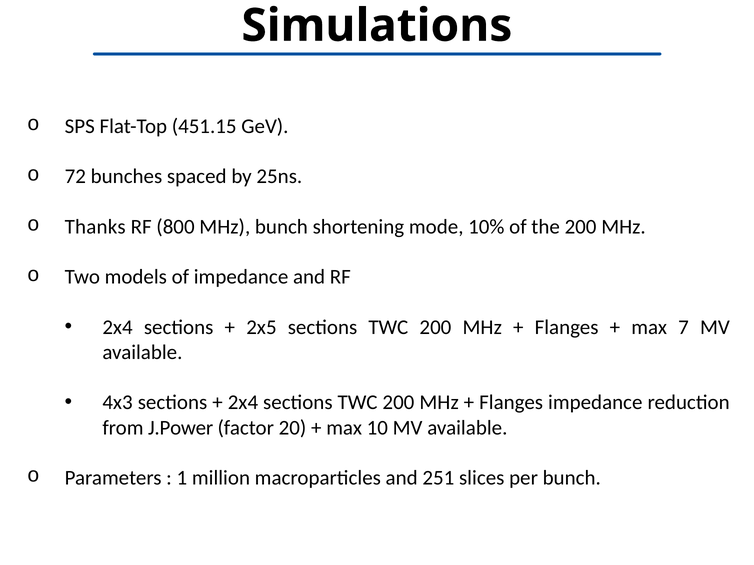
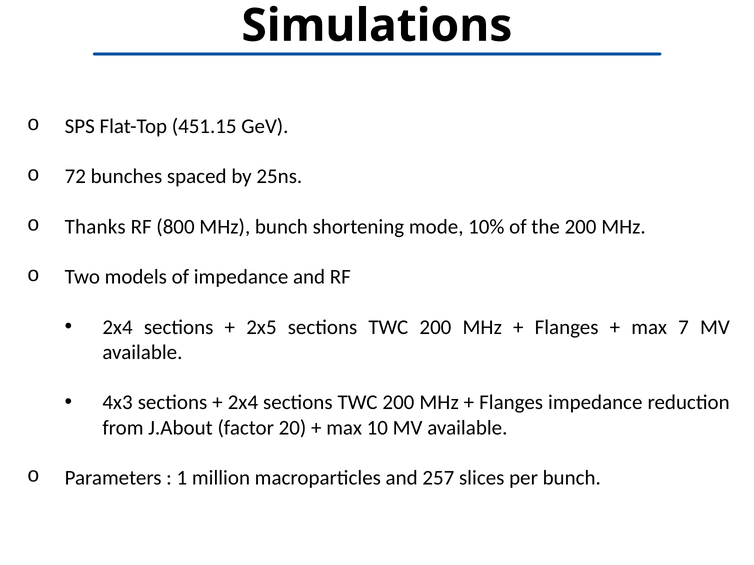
J.Power: J.Power -> J.About
251: 251 -> 257
